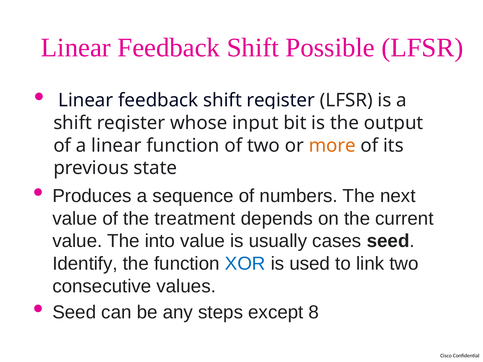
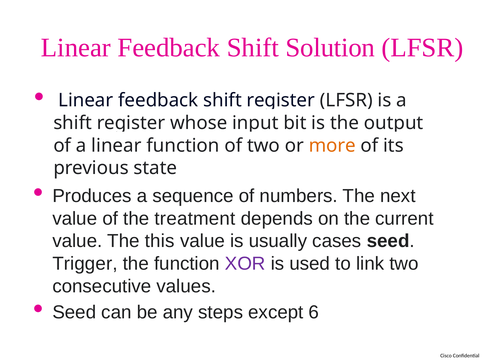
Possible: Possible -> Solution
into: into -> this
Identify: Identify -> Trigger
XOR colour: blue -> purple
8: 8 -> 6
